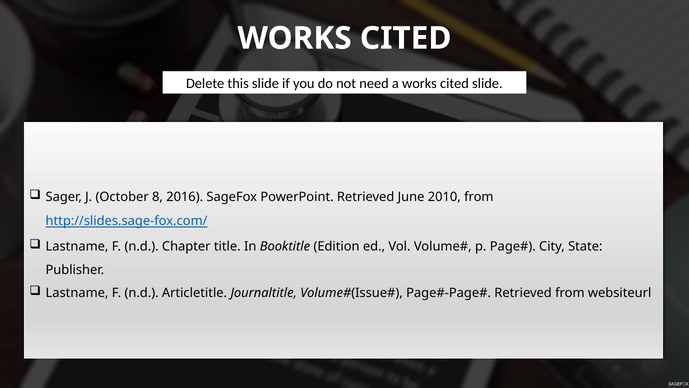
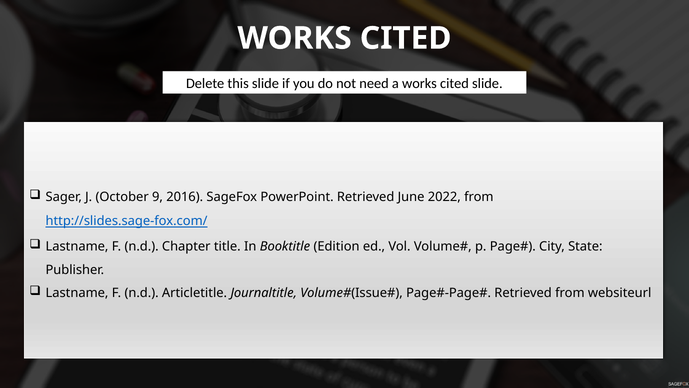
8: 8 -> 9
2010: 2010 -> 2022
